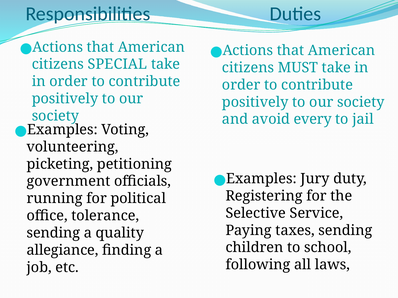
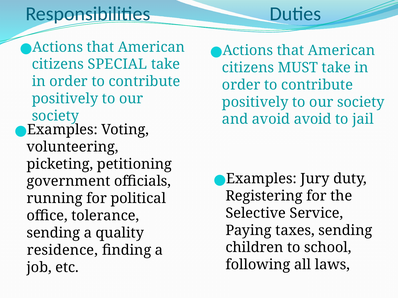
avoid every: every -> avoid
allegiance: allegiance -> residence
